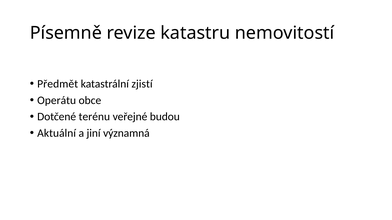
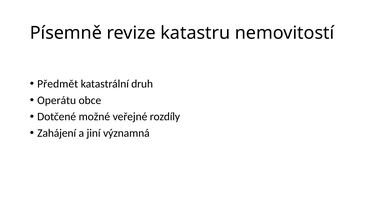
zjistí: zjistí -> druh
terénu: terénu -> možné
budou: budou -> rozdíly
Aktuální: Aktuální -> Zahájení
